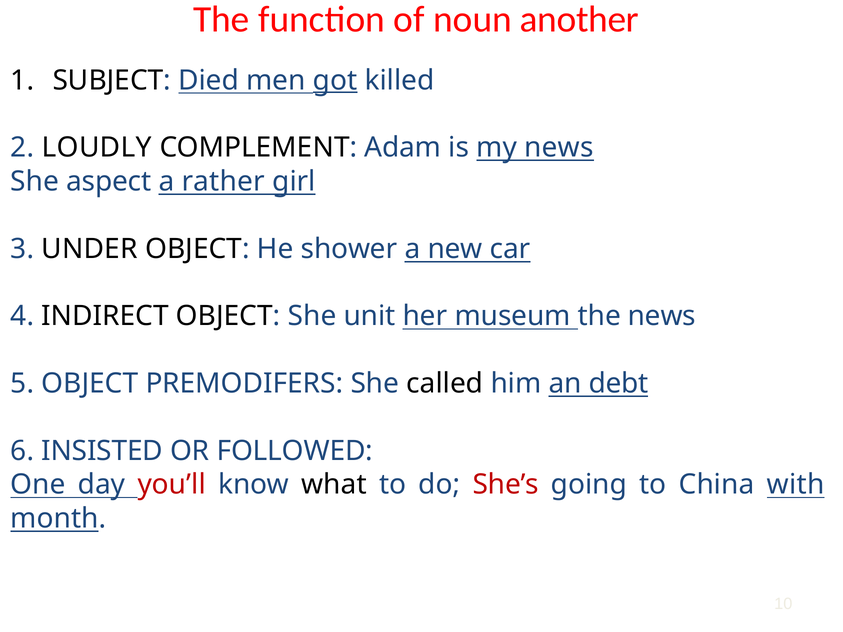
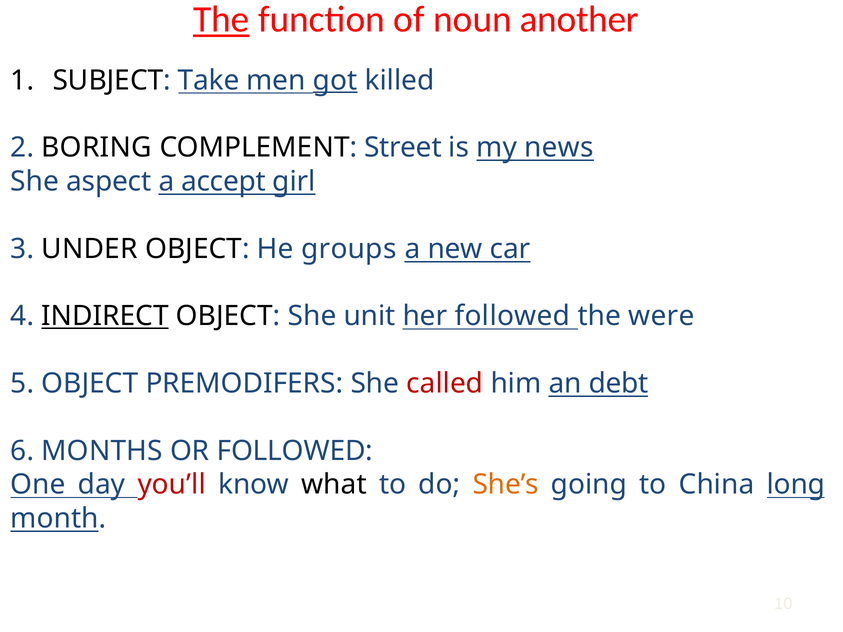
The at (221, 20) underline: none -> present
Died: Died -> Take
LOUDLY: LOUDLY -> BORING
Adam: Adam -> Street
rather: rather -> accept
shower: shower -> groups
INDIRECT underline: none -> present
her museum: museum -> followed
the news: news -> were
called colour: black -> red
INSISTED: INSISTED -> MONTHS
She’s colour: red -> orange
with: with -> long
